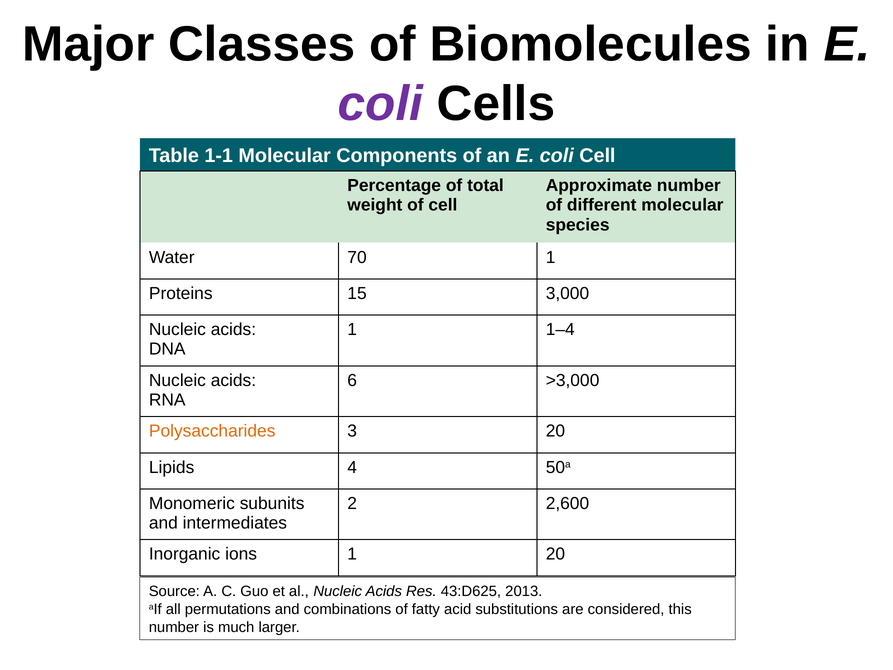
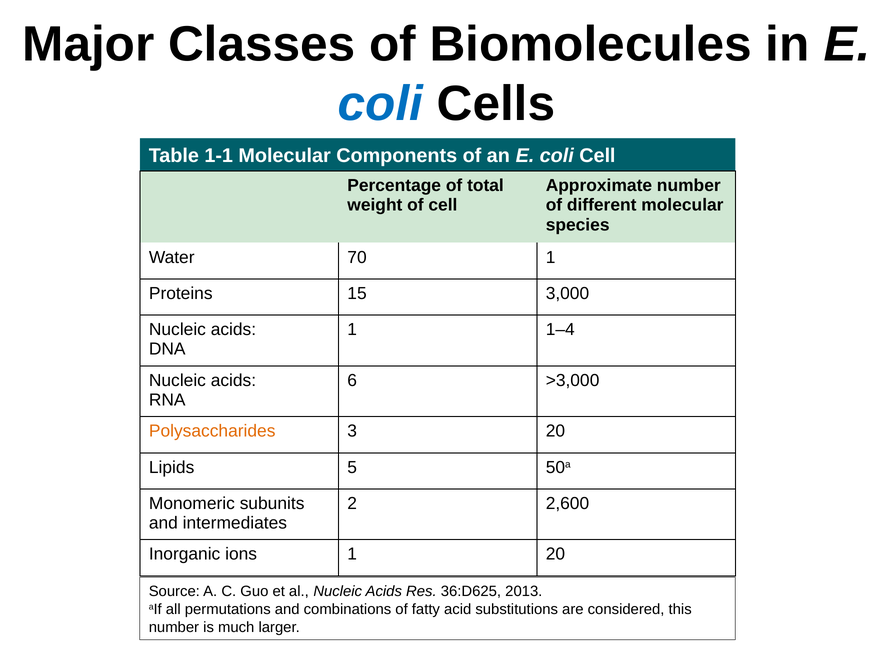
coli at (380, 104) colour: purple -> blue
4: 4 -> 5
43:D625: 43:D625 -> 36:D625
